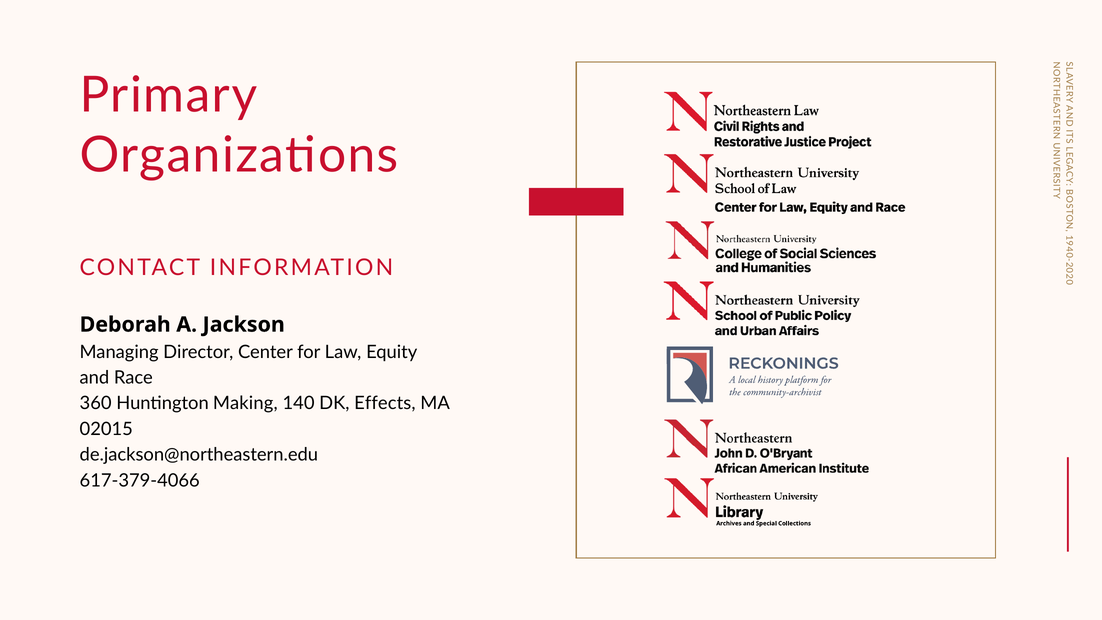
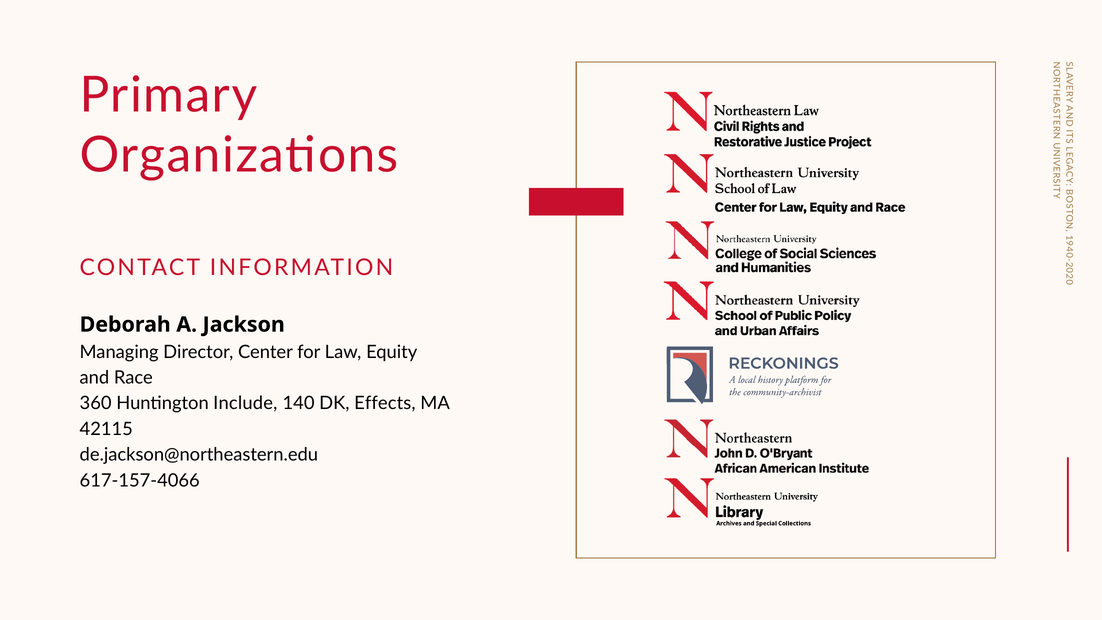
Making: Making -> Include
02015: 02015 -> 42115
617-379-4066: 617-379-4066 -> 617-157-4066
